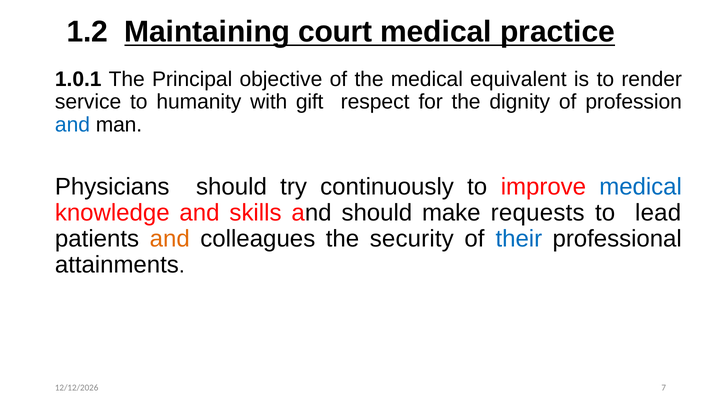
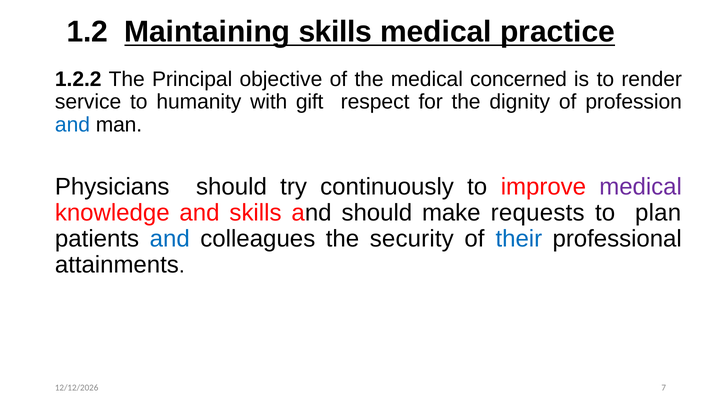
Maintaining court: court -> skills
1.0.1: 1.0.1 -> 1.2.2
equivalent: equivalent -> concerned
medical at (641, 187) colour: blue -> purple
lead: lead -> plan
and at (170, 238) colour: orange -> blue
